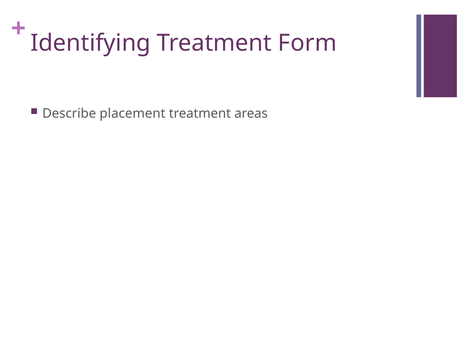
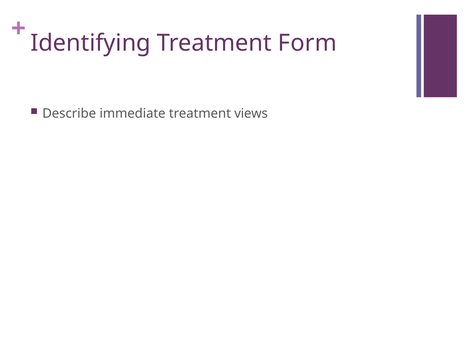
placement: placement -> immediate
areas: areas -> views
